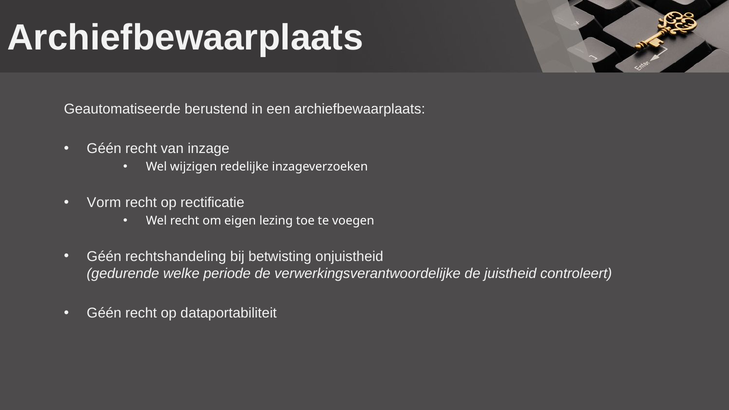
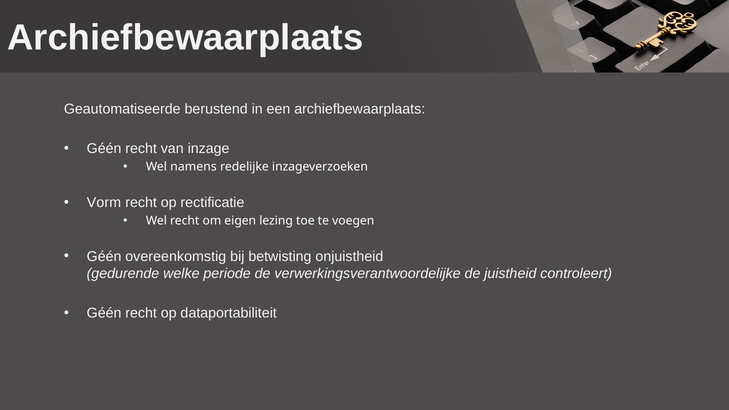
wijzigen: wijzigen -> namens
rechtshandeling: rechtshandeling -> overeenkomstig
